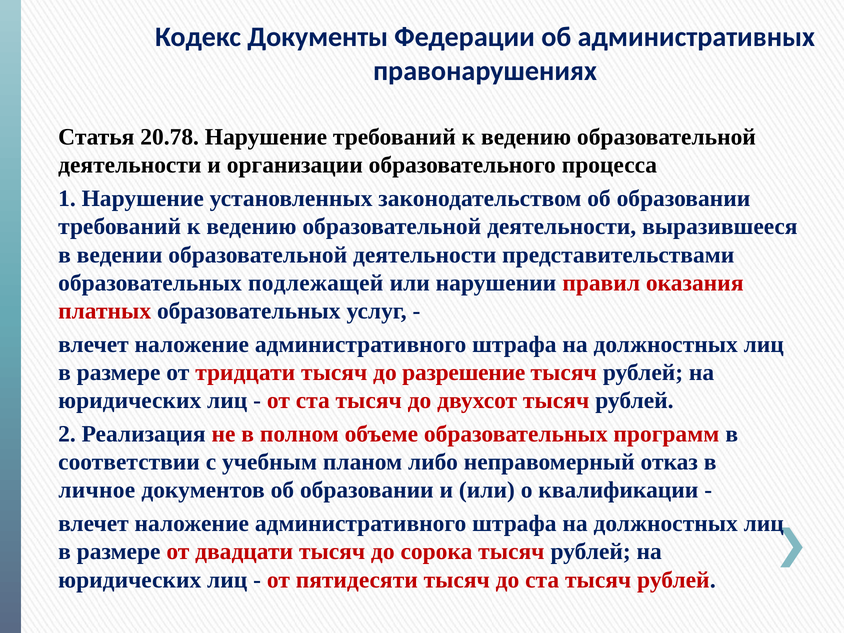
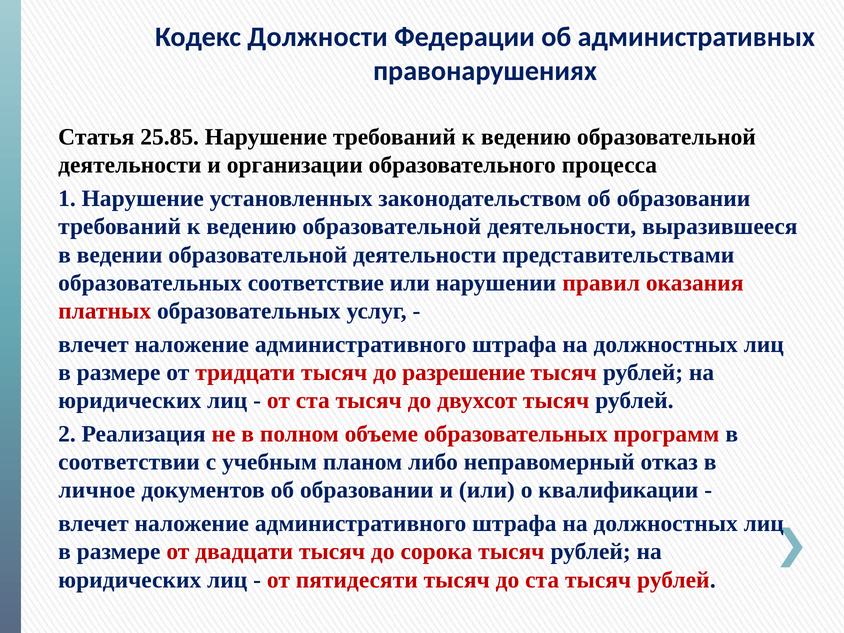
Документы: Документы -> Должности
20.78: 20.78 -> 25.85
подлежащей: подлежащей -> соответствие
